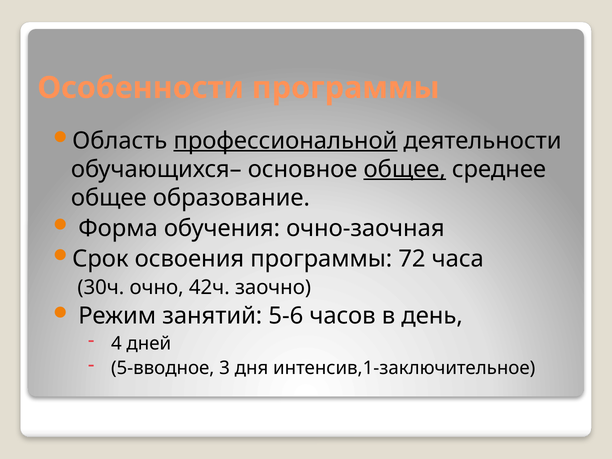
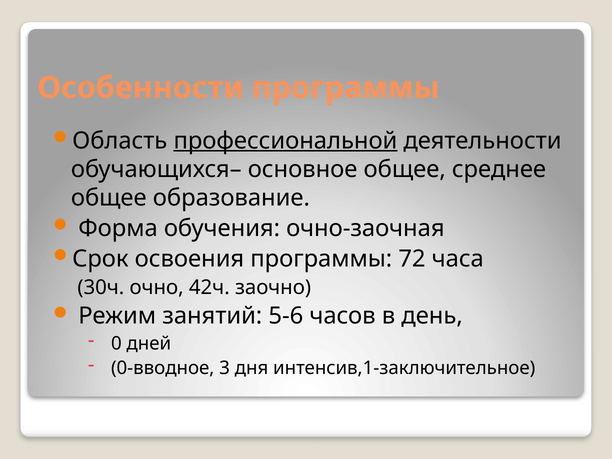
общее at (405, 169) underline: present -> none
4: 4 -> 0
5-вводное: 5-вводное -> 0-вводное
